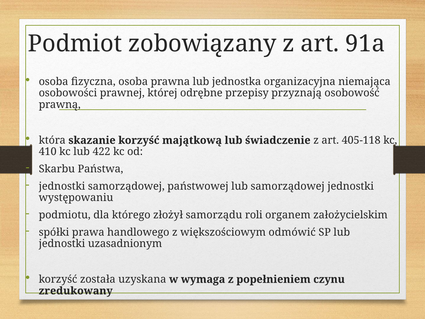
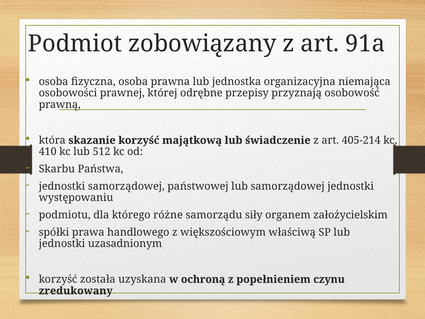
405-118: 405-118 -> 405-214
422: 422 -> 512
złożył: złożył -> różne
roli: roli -> siły
odmówić: odmówić -> właściwą
wymaga: wymaga -> ochroną
